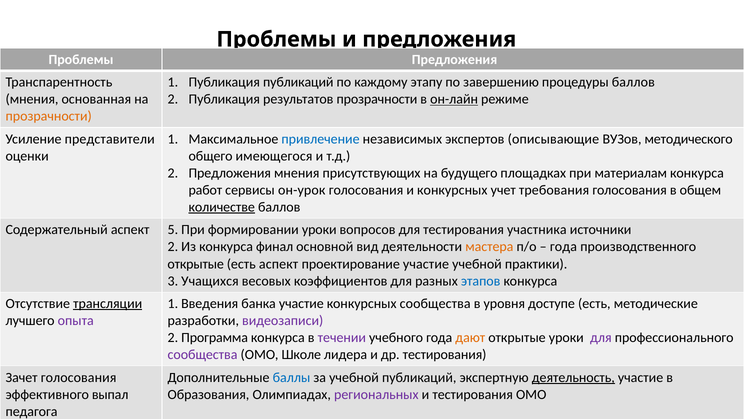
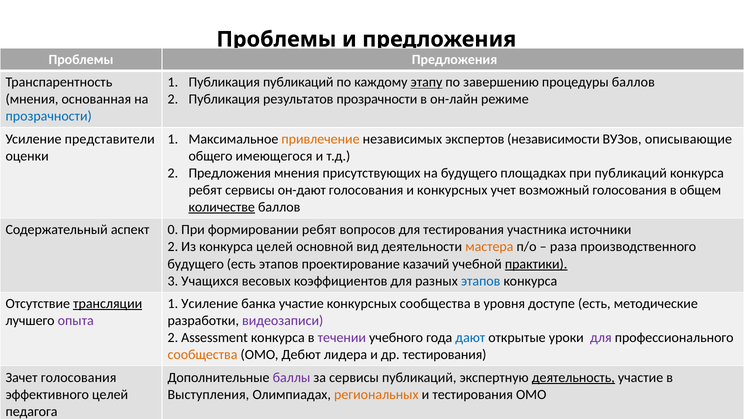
этапу underline: none -> present
он-лайн underline: present -> none
прозрачности at (49, 116) colour: orange -> blue
привлечение colour: blue -> orange
описывающие: описывающие -> независимости
методического: методического -> описывающие
при материалам: материалам -> публикаций
работ at (205, 190): работ -> ребят
он-урок: он-урок -> он-дают
требования: требования -> возможный
5: 5 -> 0
формировании уроки: уроки -> ребят
конкурса финал: финал -> целей
года at (563, 247): года -> раза
открытые at (196, 264): открытые -> будущего
есть аспект: аспект -> этапов
проектирование участие: участие -> казачий
практики underline: none -> present
1 Введения: Введения -> Усиление
Программа: Программа -> Assessment
дают colour: orange -> blue
сообщества at (203, 354) colour: purple -> orange
Школе: Школе -> Дебют
баллы colour: blue -> purple
за учебной: учебной -> сервисы
эффективного выпал: выпал -> целей
Образования: Образования -> Выступления
региональных colour: purple -> orange
